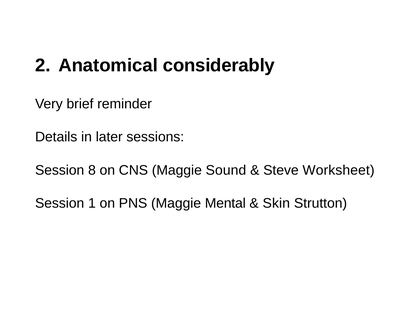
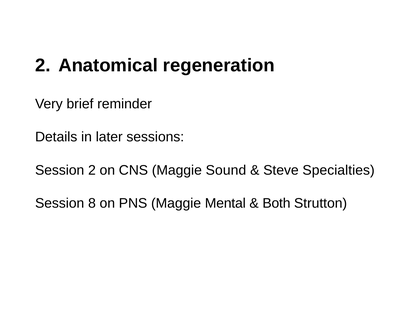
considerably: considerably -> regeneration
Session 8: 8 -> 2
Worksheet: Worksheet -> Specialties
1: 1 -> 8
Skin: Skin -> Both
